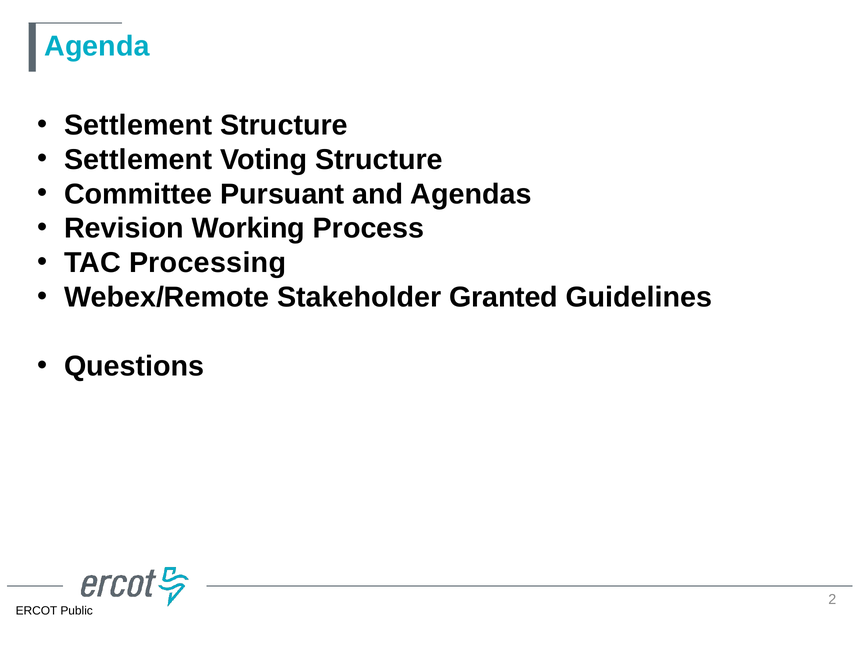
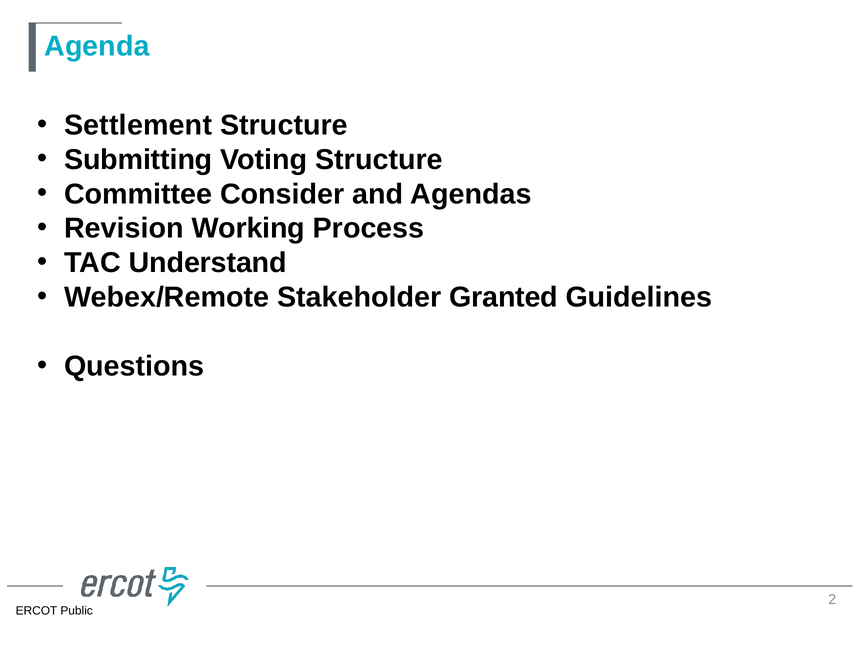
Settlement at (138, 160): Settlement -> Submitting
Pursuant: Pursuant -> Consider
Processing: Processing -> Understand
